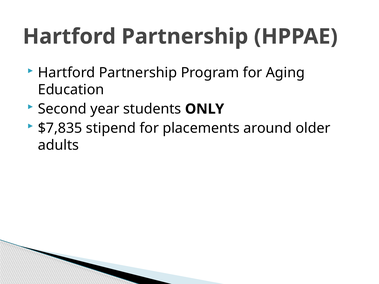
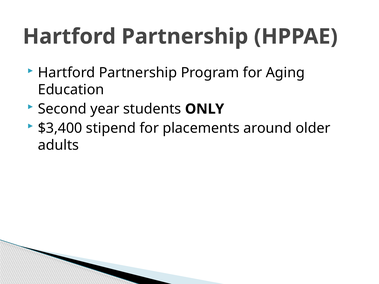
$7,835: $7,835 -> $3,400
